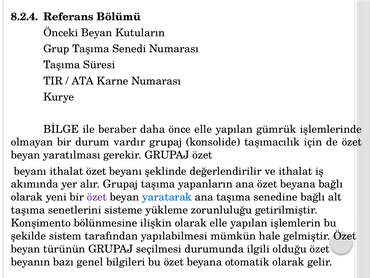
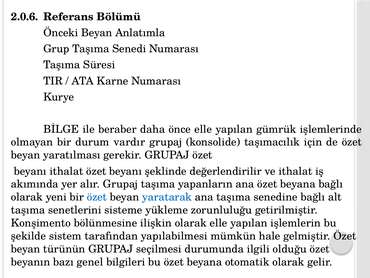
8.2.4: 8.2.4 -> 2.0.6
Kutuların: Kutuların -> Anlatımla
özet at (97, 197) colour: purple -> blue
